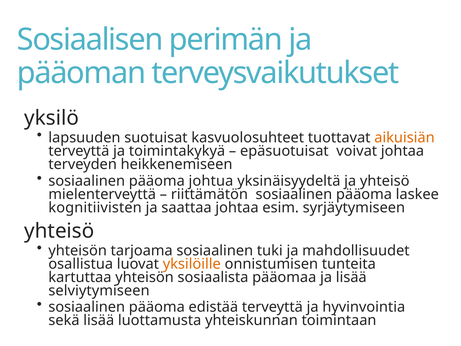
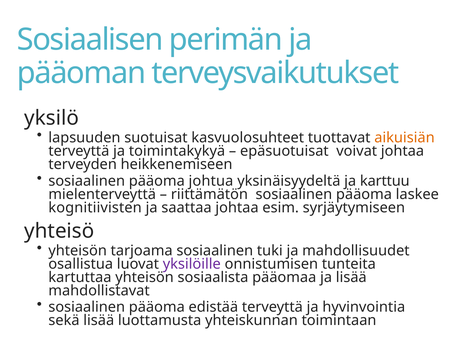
ja yhteisö: yhteisö -> karttuu
yksilöille colour: orange -> purple
selviytymiseen: selviytymiseen -> mahdollistavat
